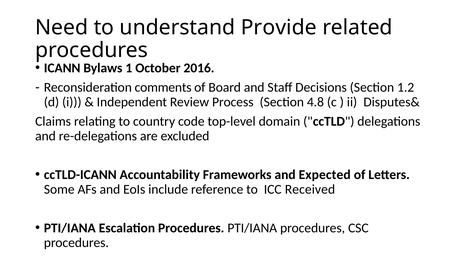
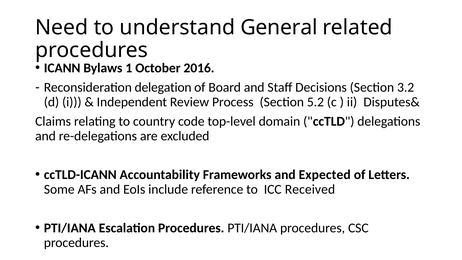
Provide: Provide -> General
comments: comments -> delegation
1.2: 1.2 -> 3.2
4.8: 4.8 -> 5.2
